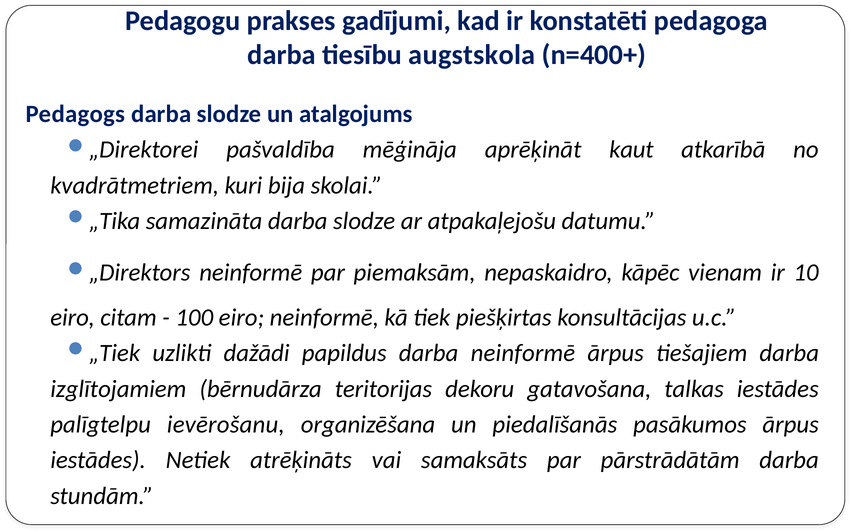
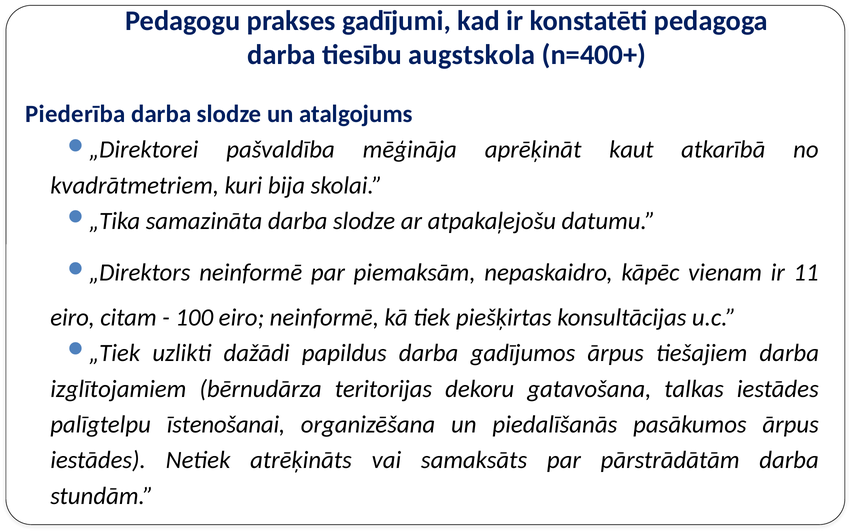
Pedagogs: Pedagogs -> Piederība
10: 10 -> 11
darba neinformē: neinformē -> gadījumos
ievērošanu: ievērošanu -> īstenošanai
